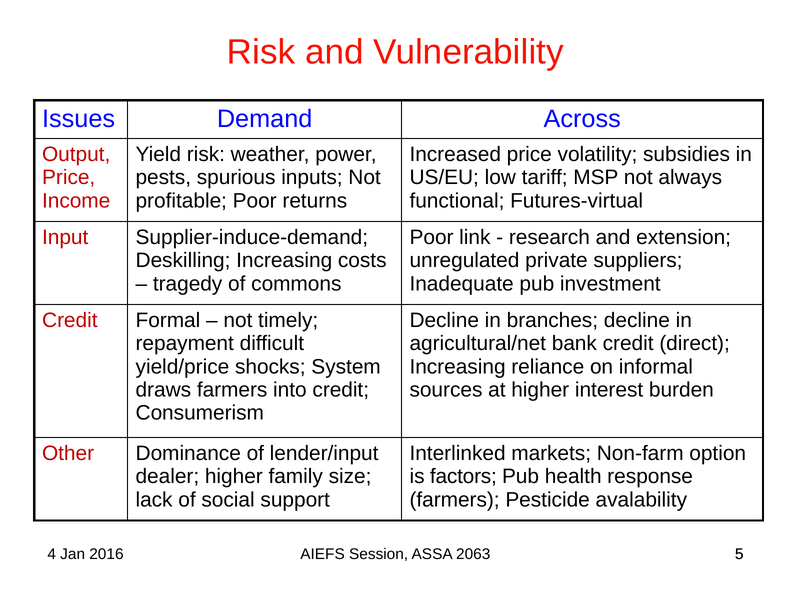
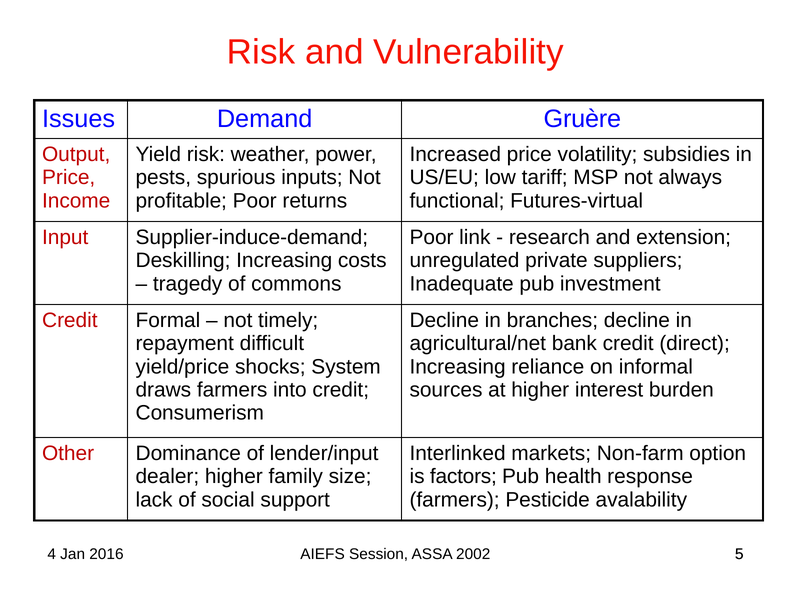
Across: Across -> Gruère
2063: 2063 -> 2002
